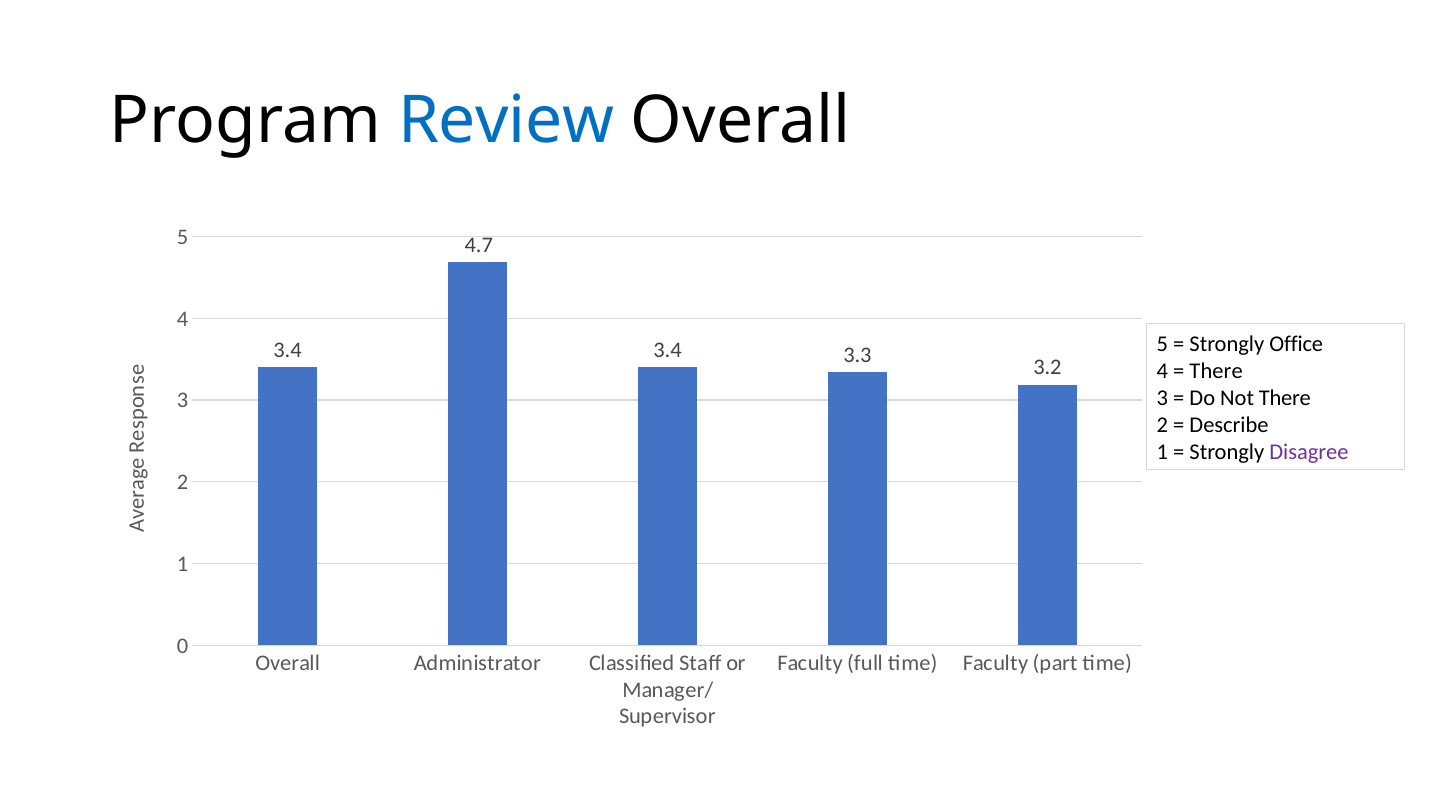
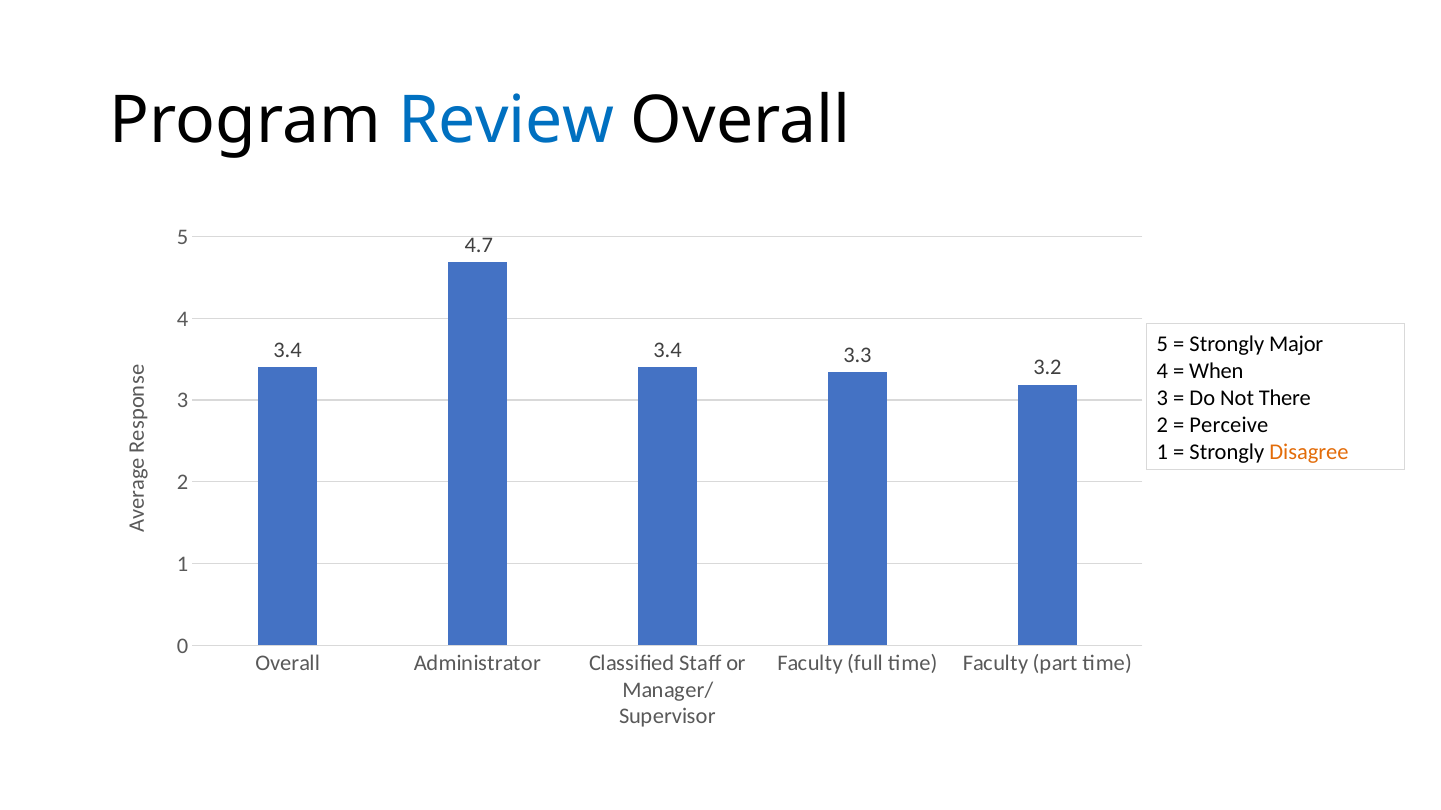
Office: Office -> Major
There at (1216, 371): There -> When
Describe: Describe -> Perceive
Disagree colour: purple -> orange
